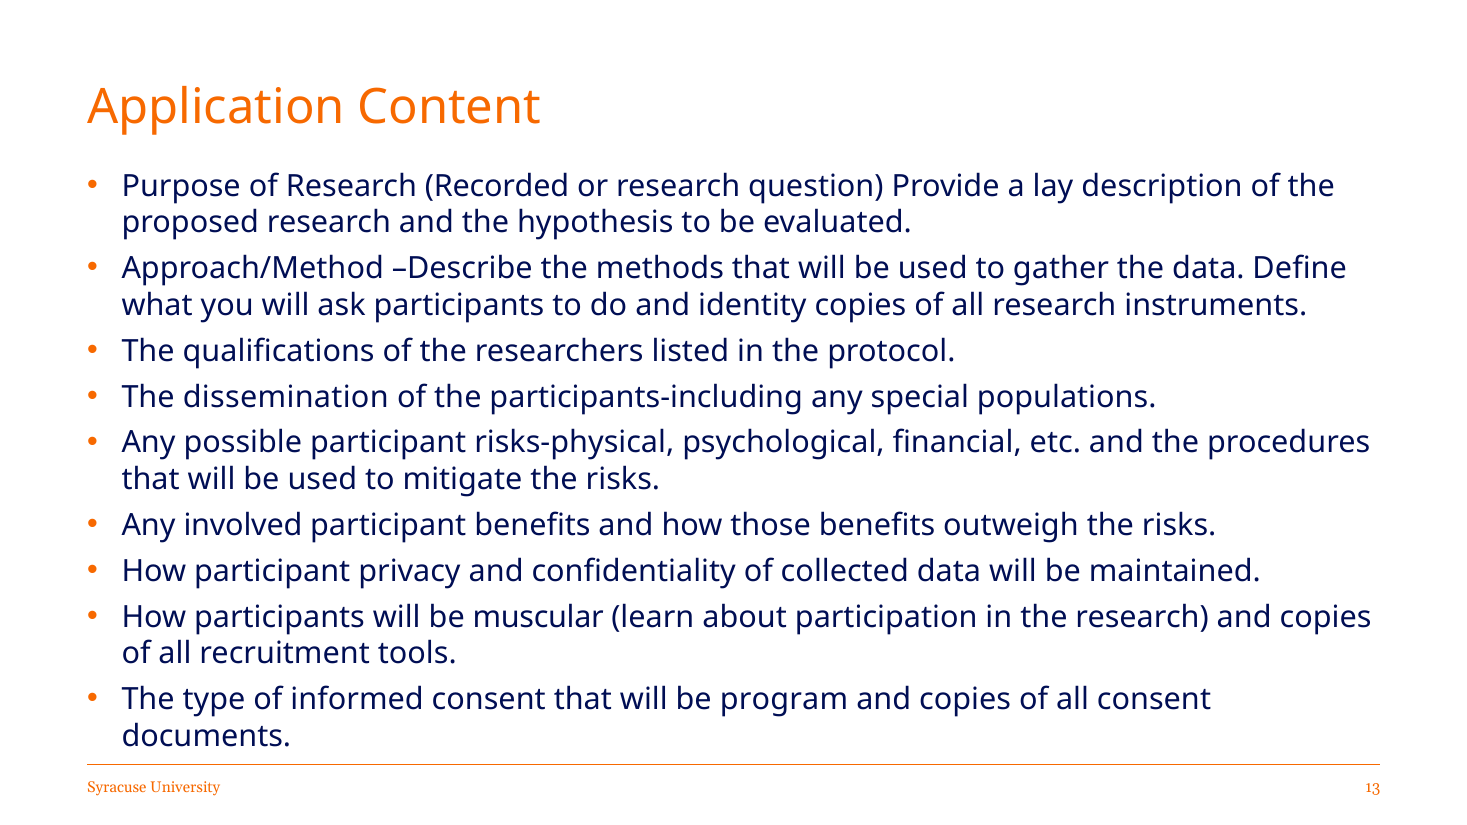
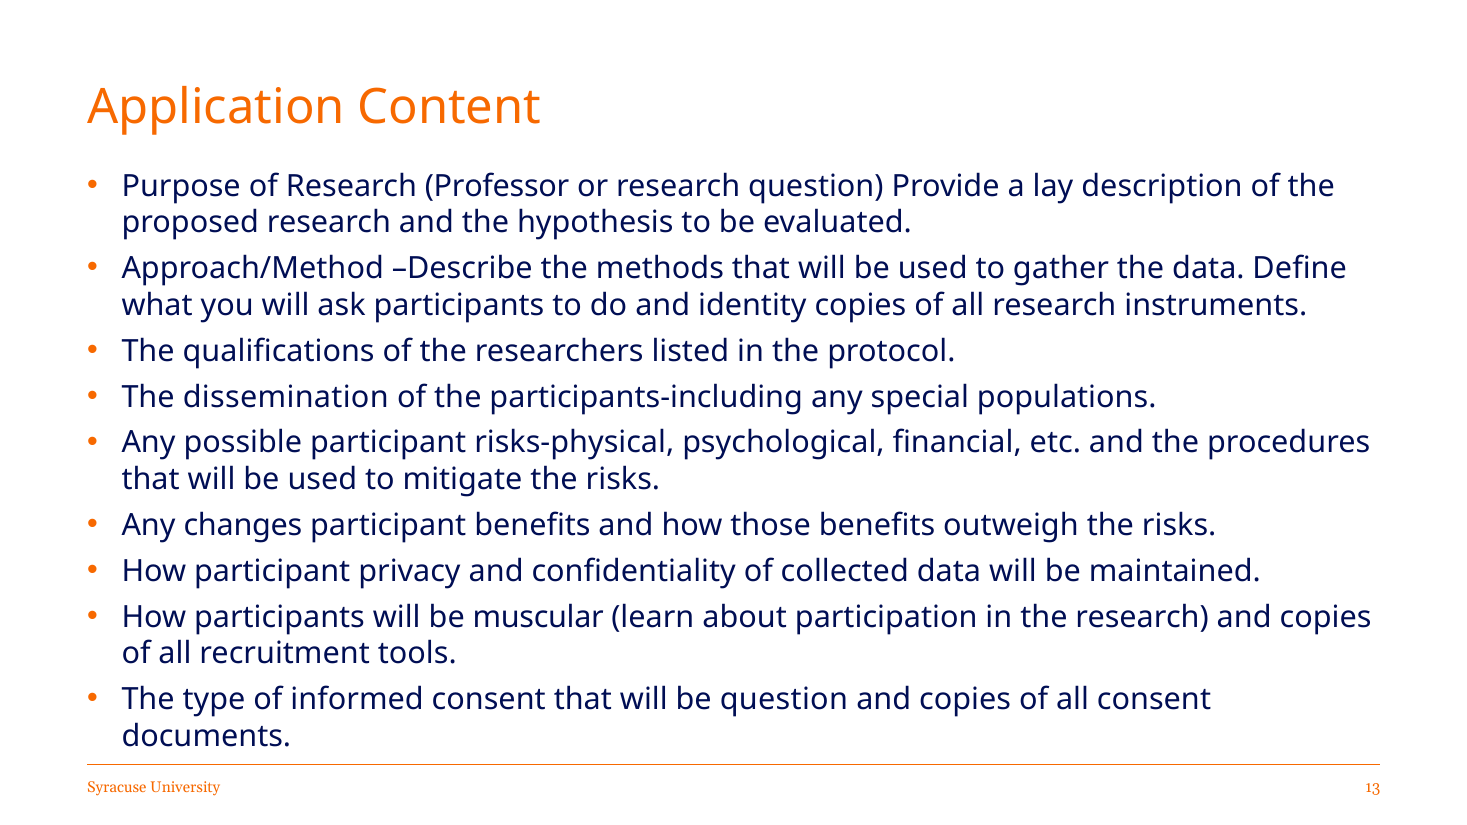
Recorded: Recorded -> Professor
involved: involved -> changes
be program: program -> question
